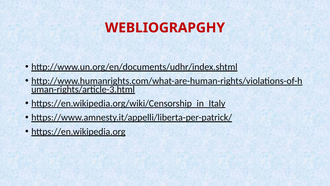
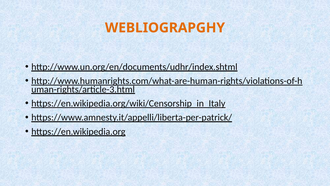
WEBLIOGRAPGHY colour: red -> orange
